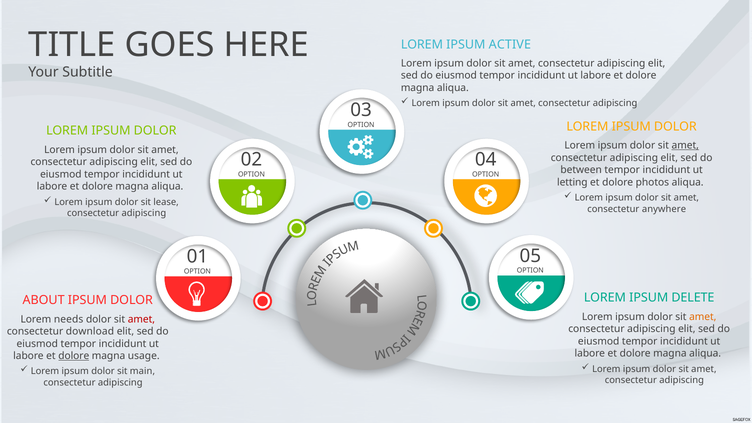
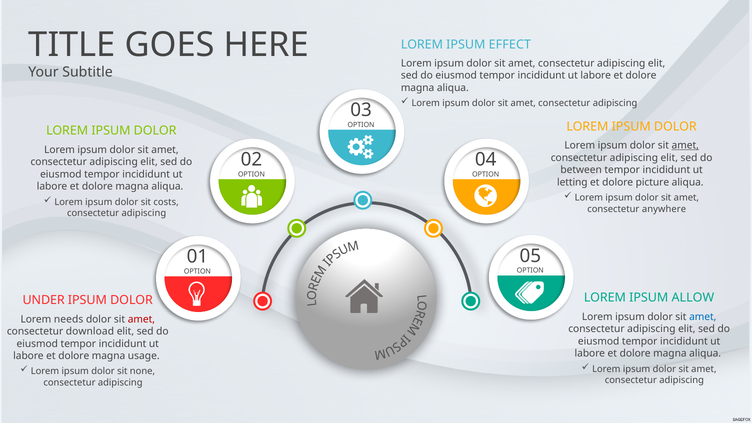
ACTIVE: ACTIVE -> EFFECT
photos: photos -> picture
lease: lease -> costs
DELETE: DELETE -> ALLOW
ABOUT: ABOUT -> UNDER
amet at (703, 317) colour: orange -> blue
dolore at (74, 356) underline: present -> none
main: main -> none
